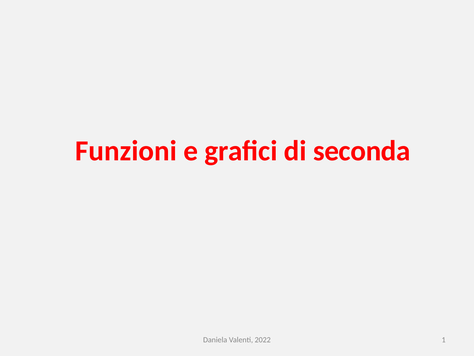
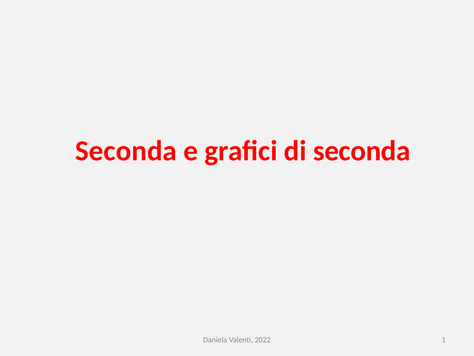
Funzioni at (126, 151): Funzioni -> Seconda
